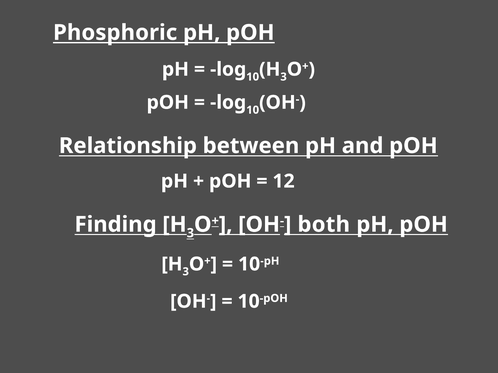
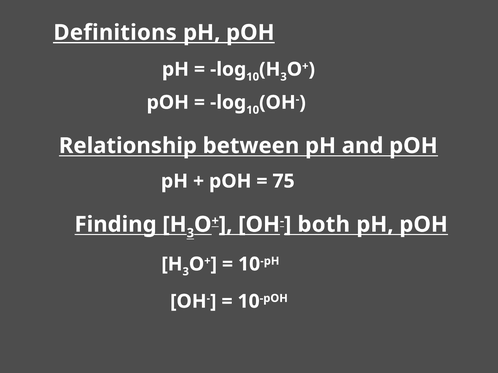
Phosphoric: Phosphoric -> Definitions
12: 12 -> 75
